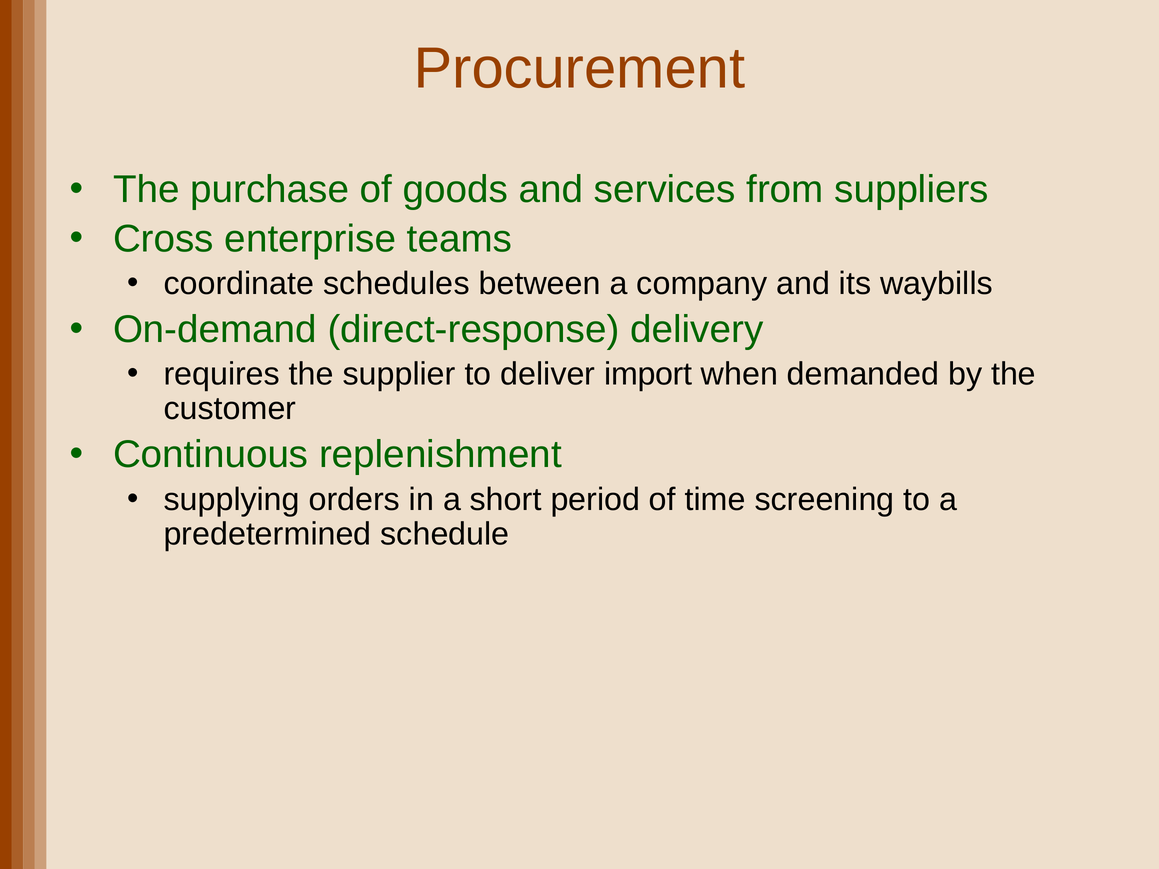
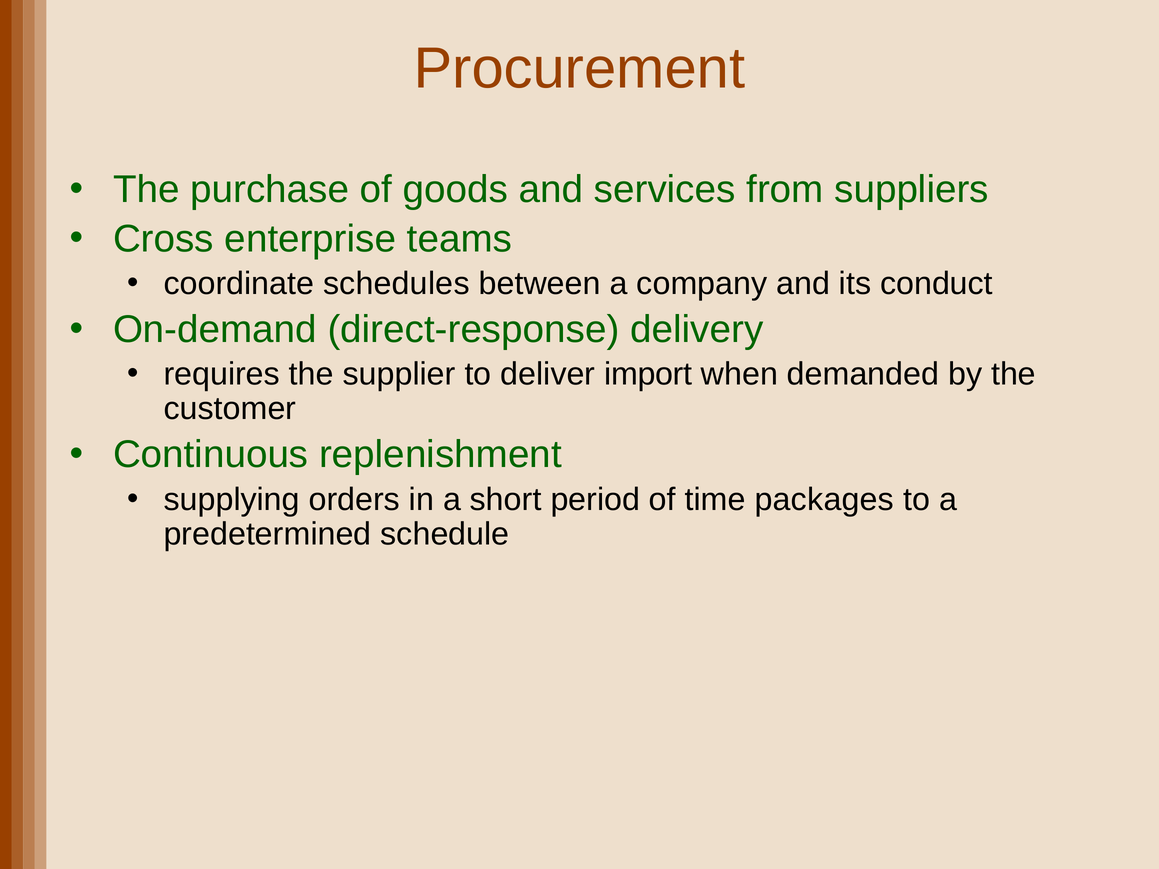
waybills: waybills -> conduct
screening: screening -> packages
